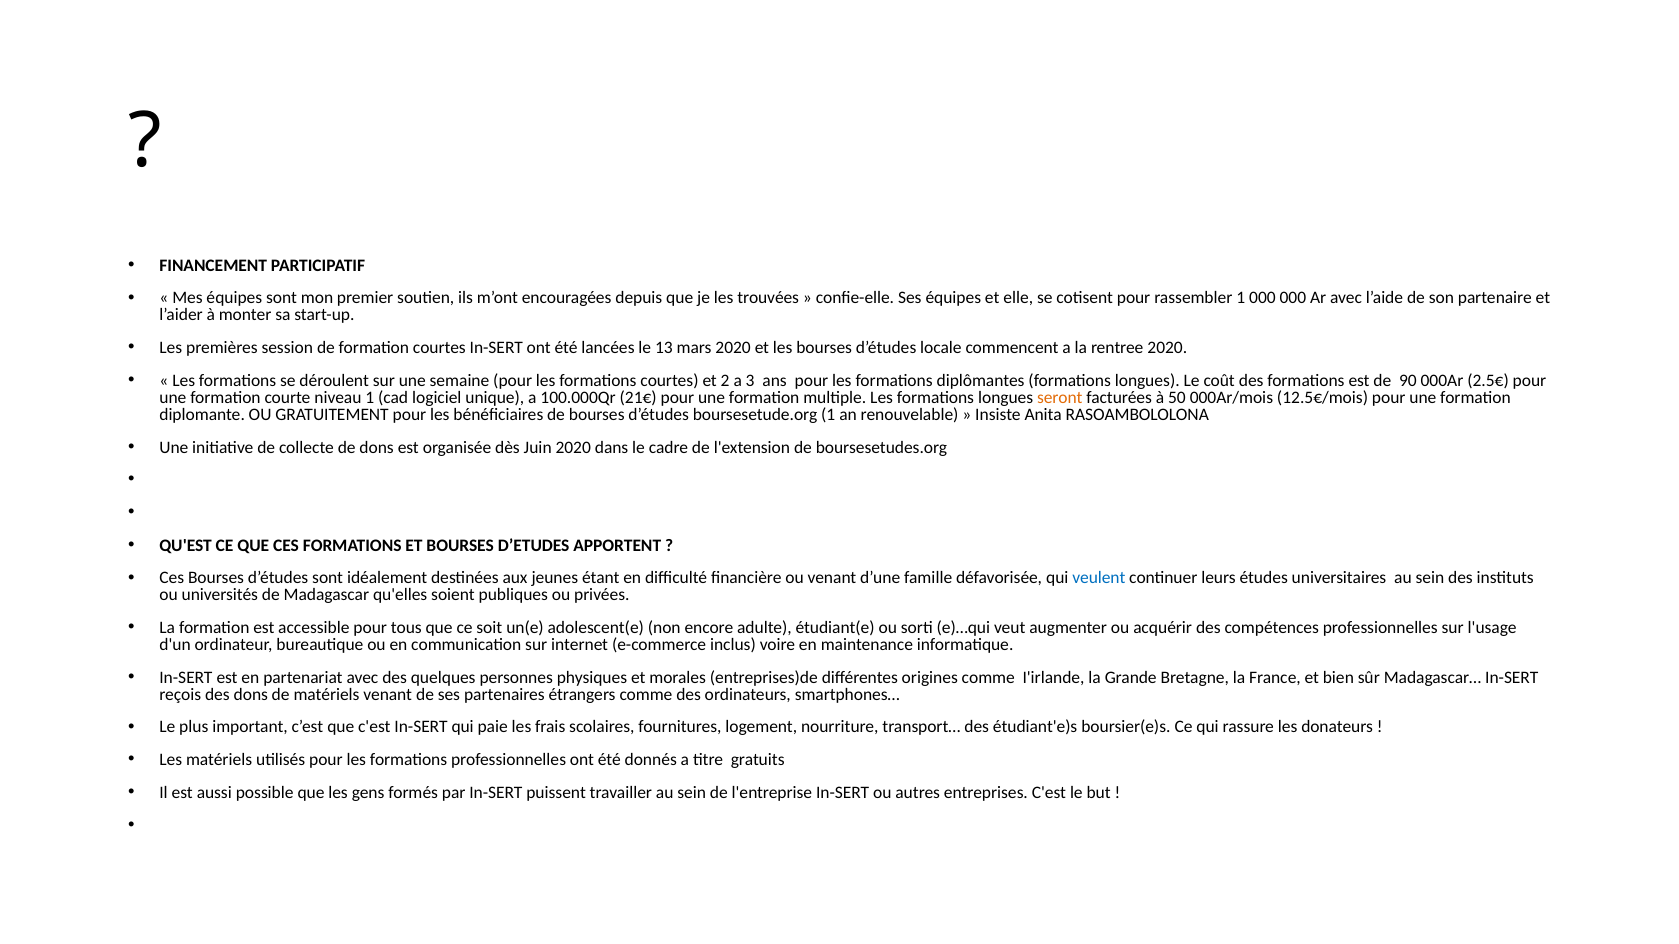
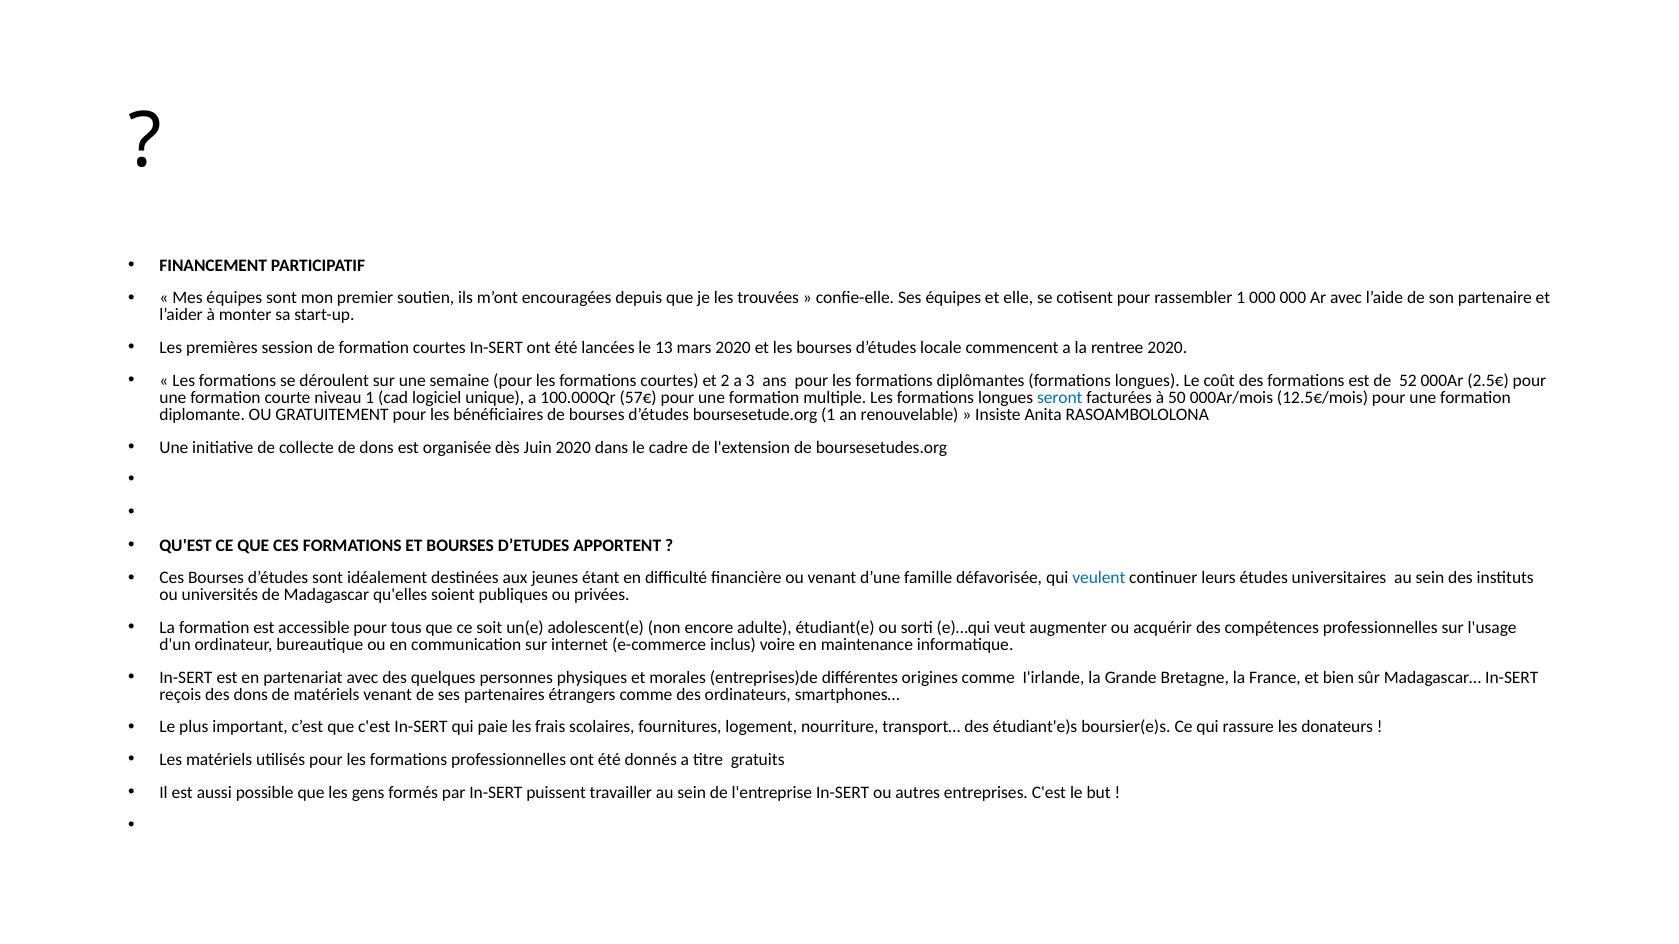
90: 90 -> 52
21€: 21€ -> 57€
seront colour: orange -> blue
